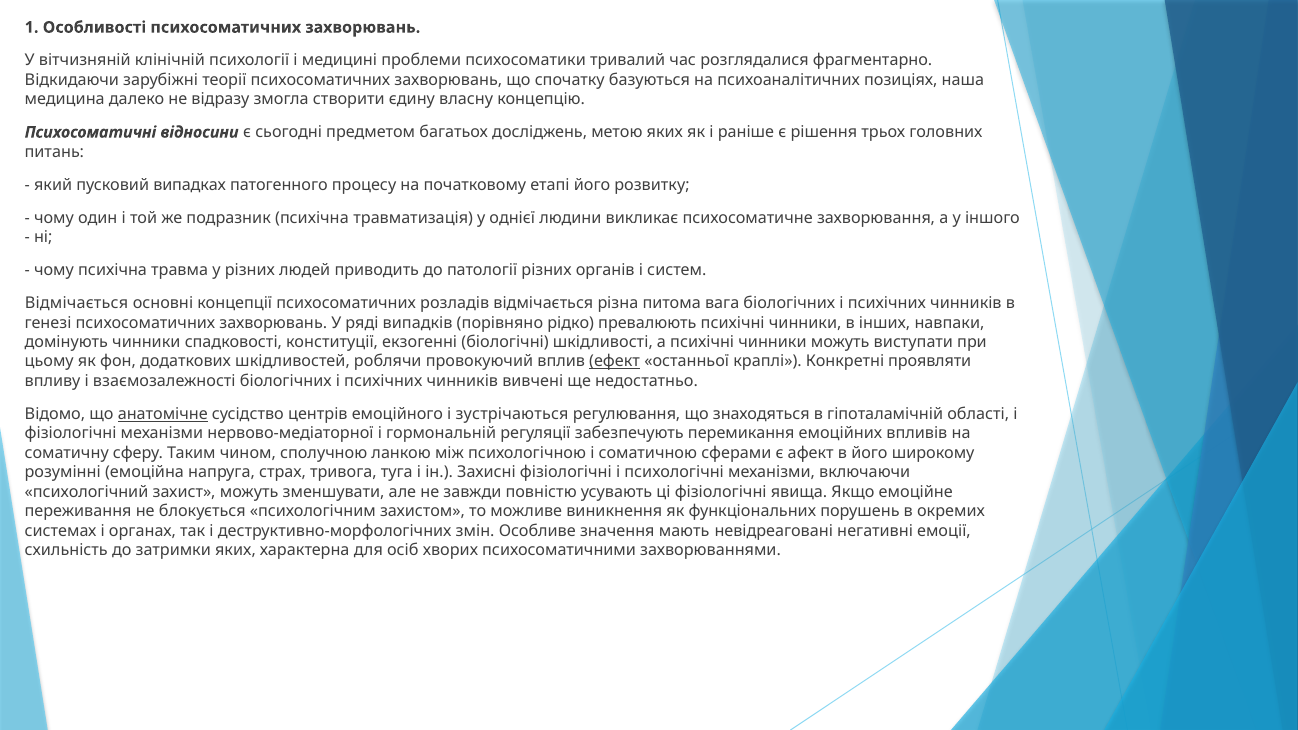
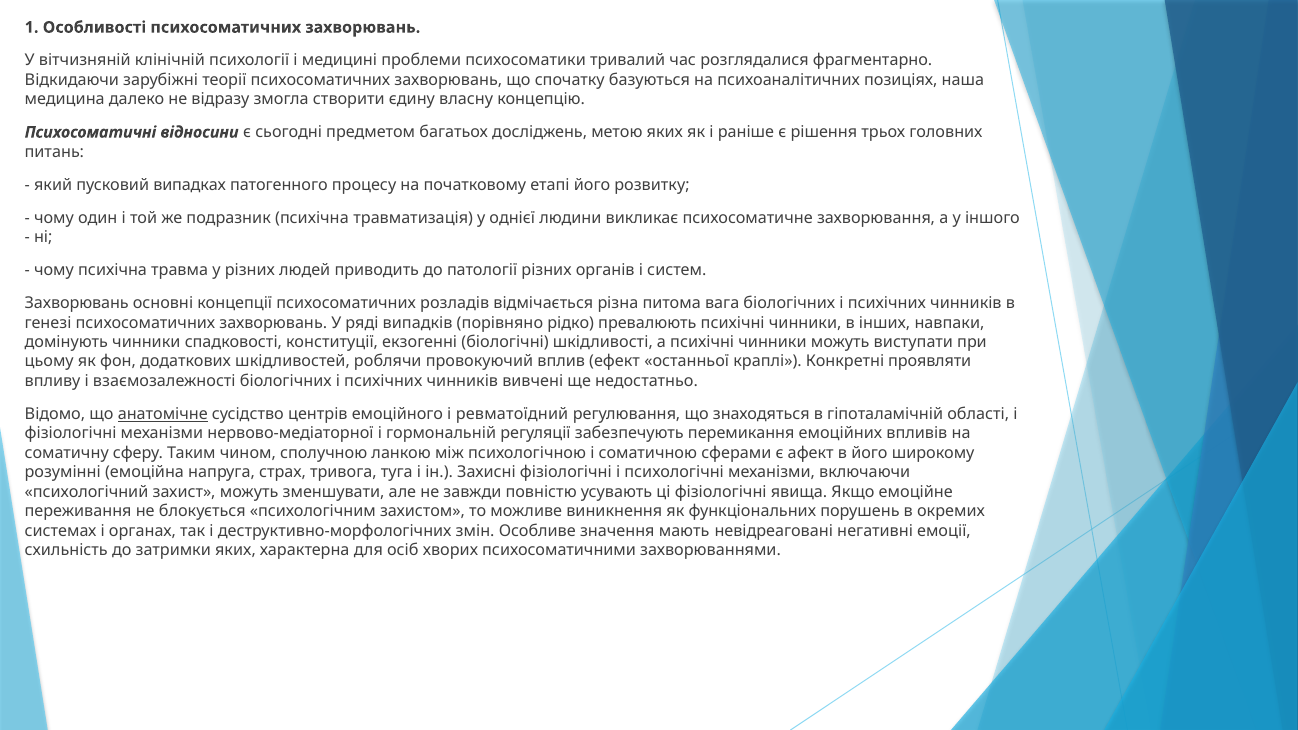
Відмічається at (77, 303): Відмічається -> Захворювань
ефект underline: present -> none
зустрічаються: зустрічаються -> ревматоїдний
